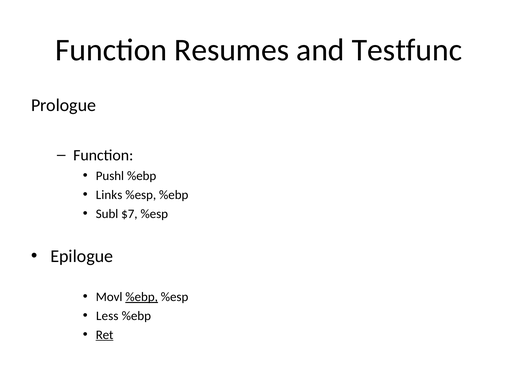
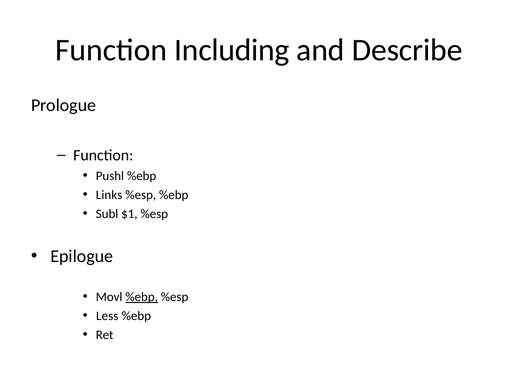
Resumes: Resumes -> Including
Testfunc: Testfunc -> Describe
$7: $7 -> $1
Ret underline: present -> none
